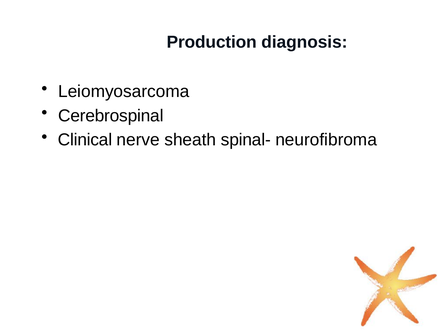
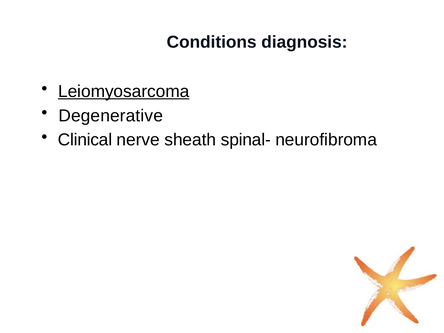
Production: Production -> Conditions
Leiomyosarcoma underline: none -> present
Cerebrospinal: Cerebrospinal -> Degenerative
